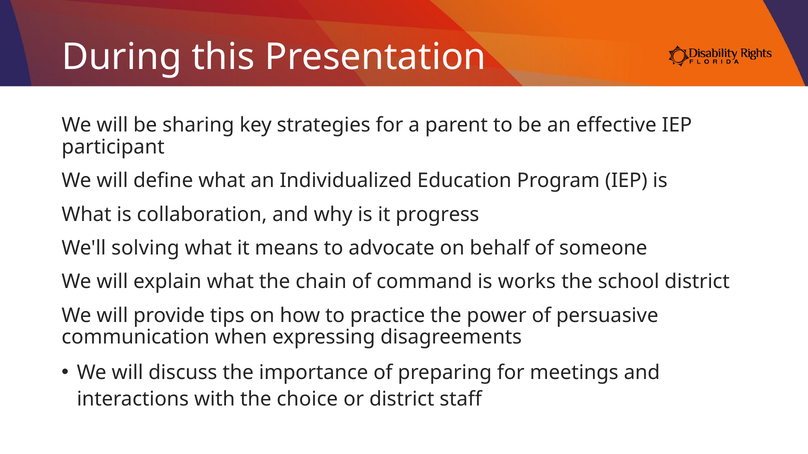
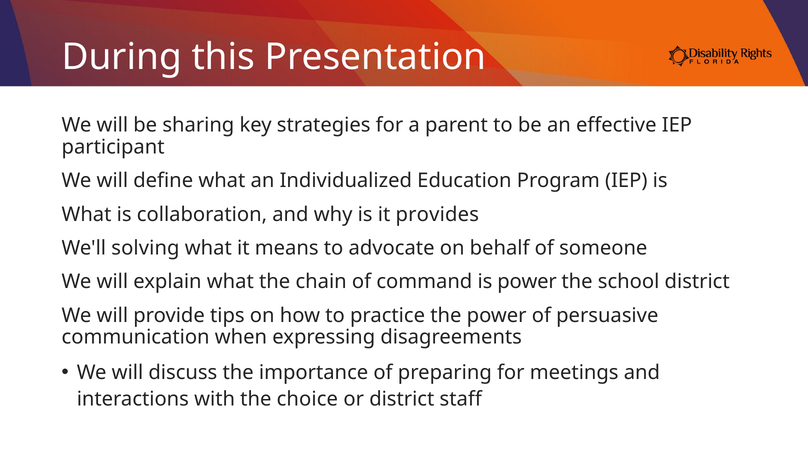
progress: progress -> provides
is works: works -> power
